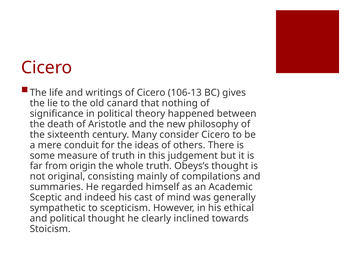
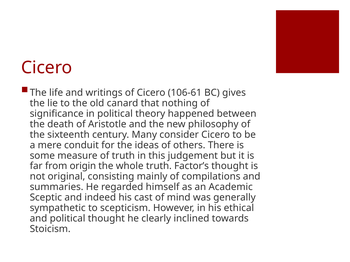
106-13: 106-13 -> 106-61
Obeys’s: Obeys’s -> Factor’s
